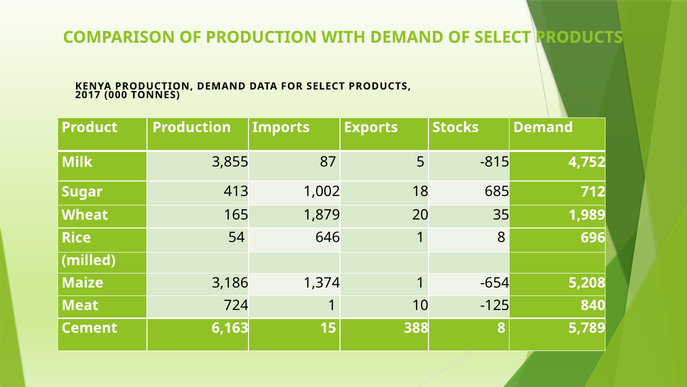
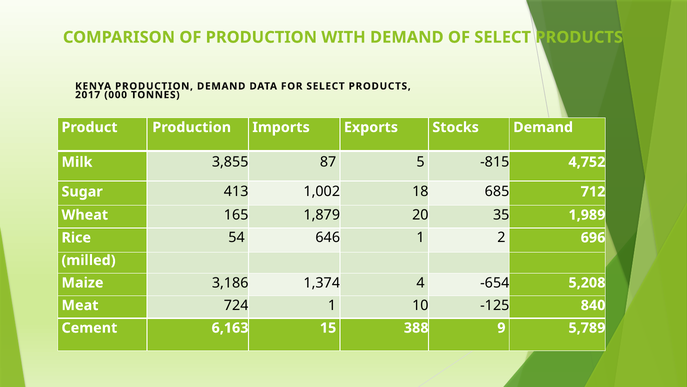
1 8: 8 -> 2
1,374 1: 1 -> 4
388 8: 8 -> 9
